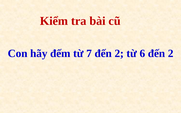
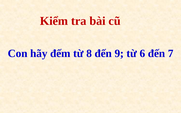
7: 7 -> 8
2 at (119, 53): 2 -> 9
6 đến 2: 2 -> 7
